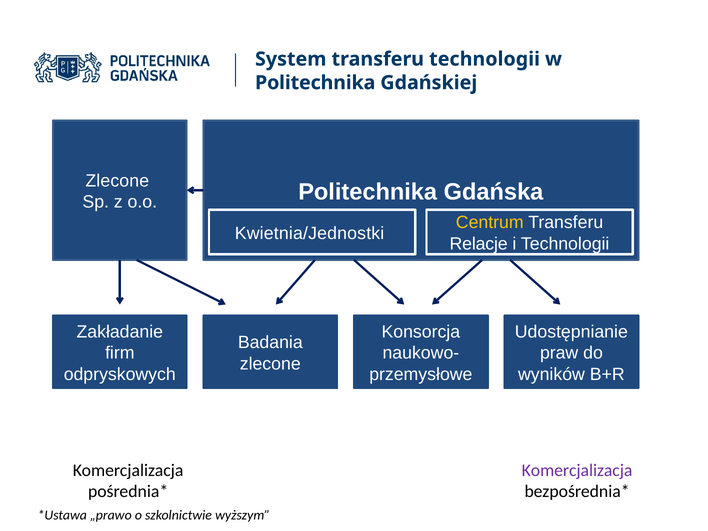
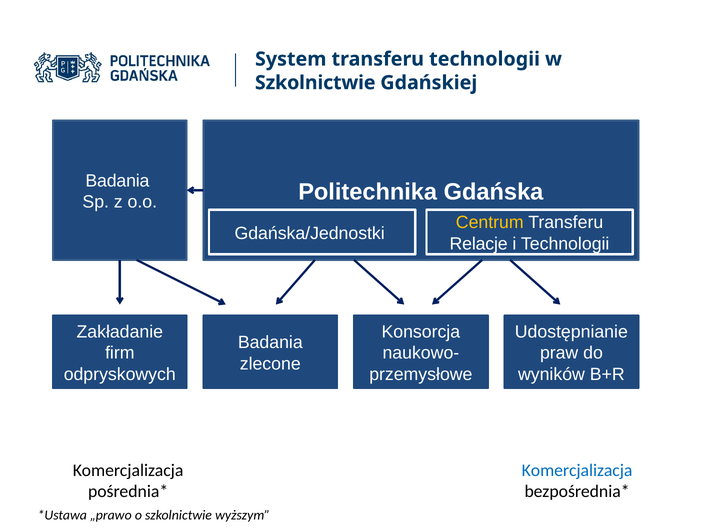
Politechnika at (315, 83): Politechnika -> Szkolnictwie
Zlecone at (117, 181): Zlecone -> Badania
Kwietnia/Jednostki: Kwietnia/Jednostki -> Gdańska/Jednostki
Komercjalizacja at (577, 470) colour: purple -> blue
